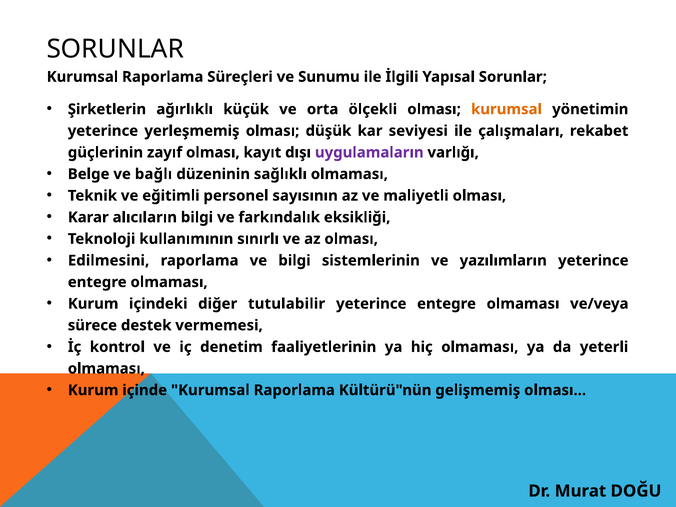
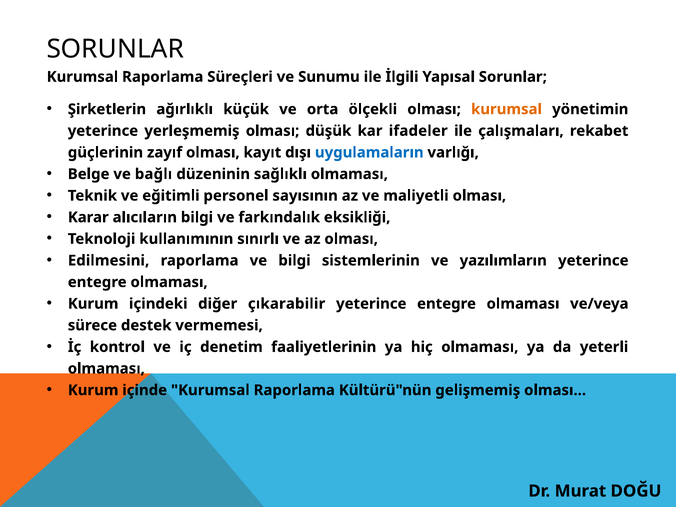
seviyesi: seviyesi -> ifadeler
uygulamaların colour: purple -> blue
tutulabilir: tutulabilir -> çıkarabilir
